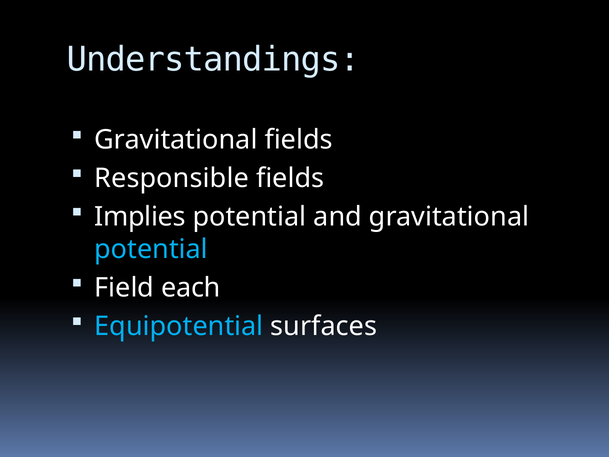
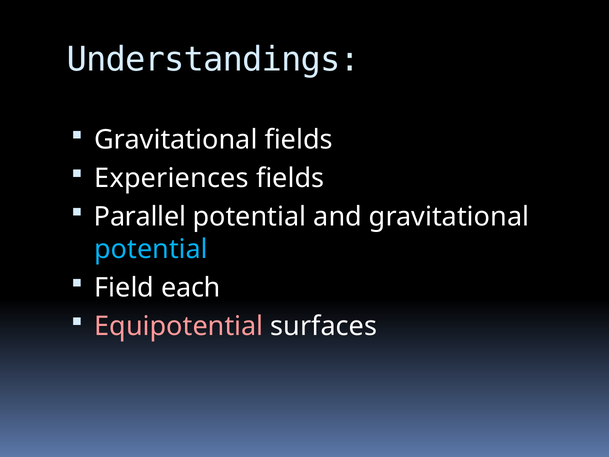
Responsible: Responsible -> Experiences
Implies: Implies -> Parallel
Equipotential colour: light blue -> pink
